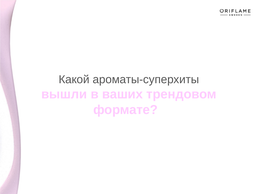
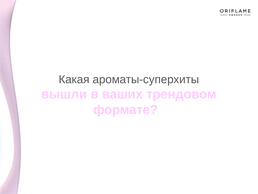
Какой: Какой -> Какая
